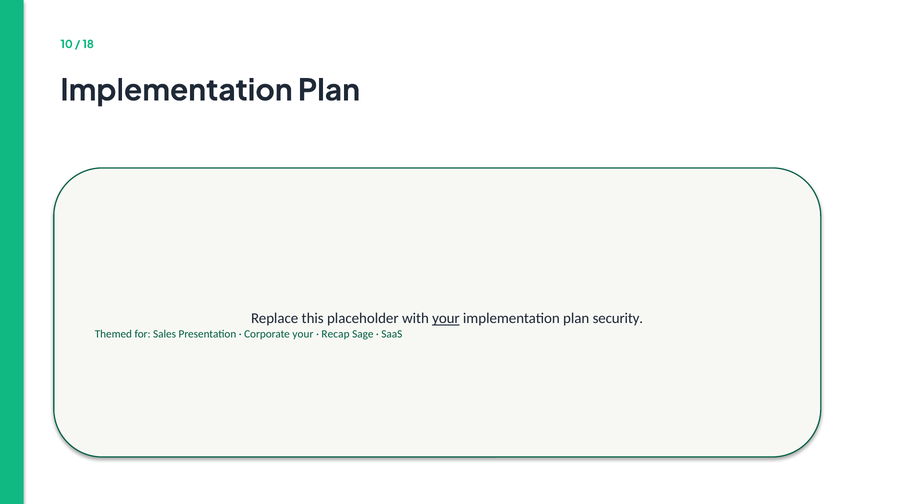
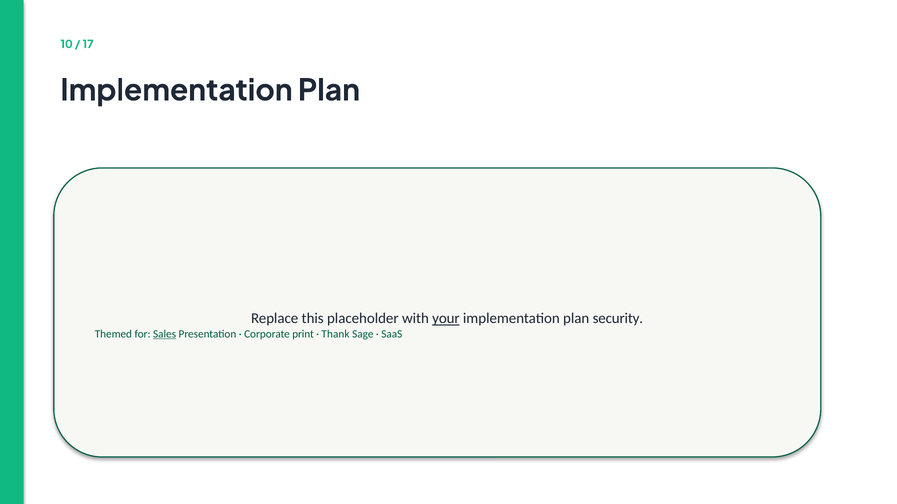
18: 18 -> 17
Sales underline: none -> present
Corporate your: your -> print
Recap: Recap -> Thank
